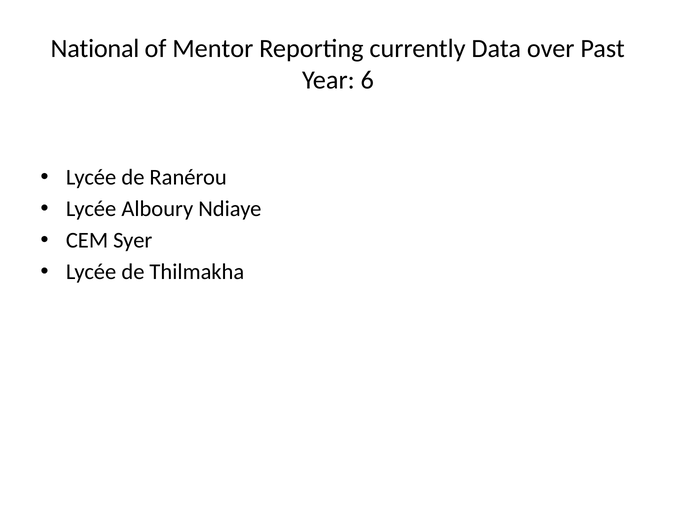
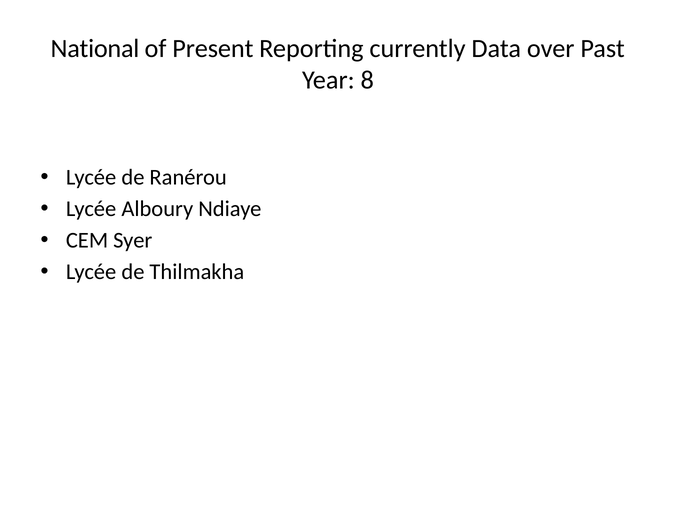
Mentor: Mentor -> Present
6: 6 -> 8
